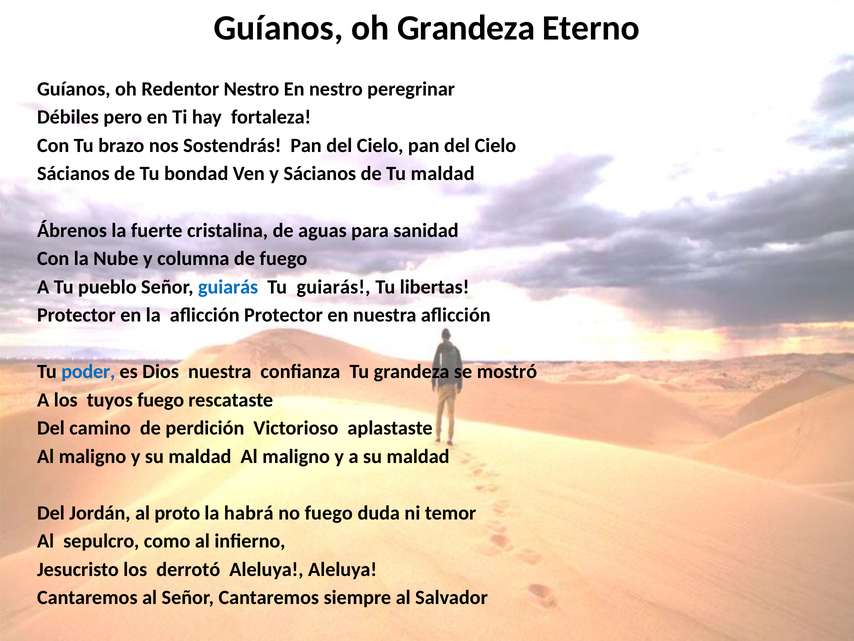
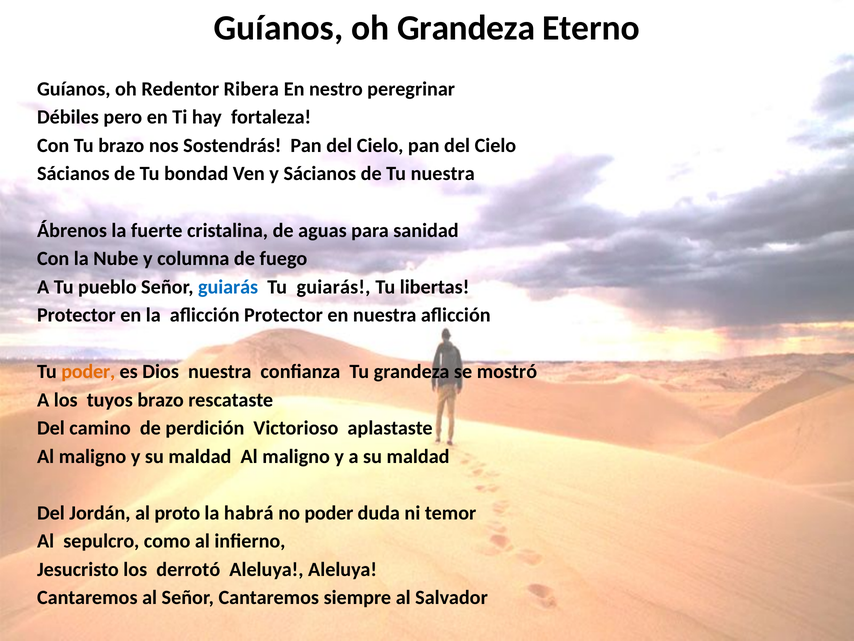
Redentor Nestro: Nestro -> Ribera
Tu maldad: maldad -> nuestra
poder at (88, 371) colour: blue -> orange
tuyos fuego: fuego -> brazo
no fuego: fuego -> poder
